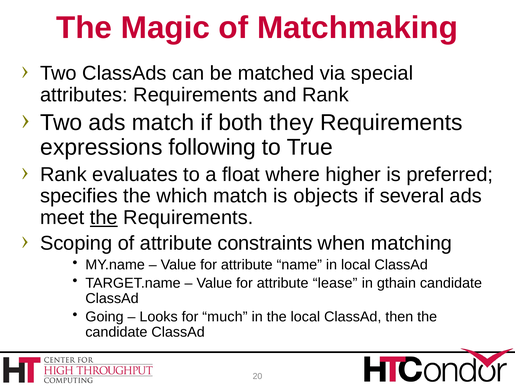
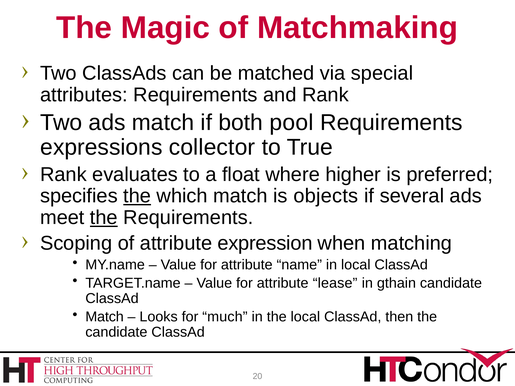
they: they -> pool
following: following -> collector
the at (137, 196) underline: none -> present
constraints: constraints -> expression
Going at (104, 317): Going -> Match
